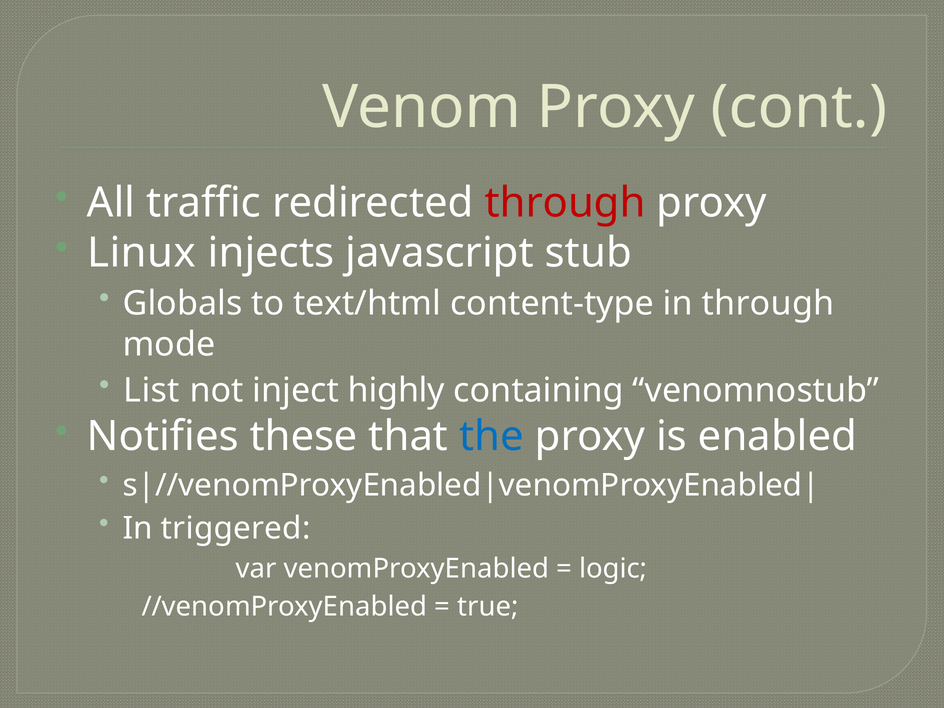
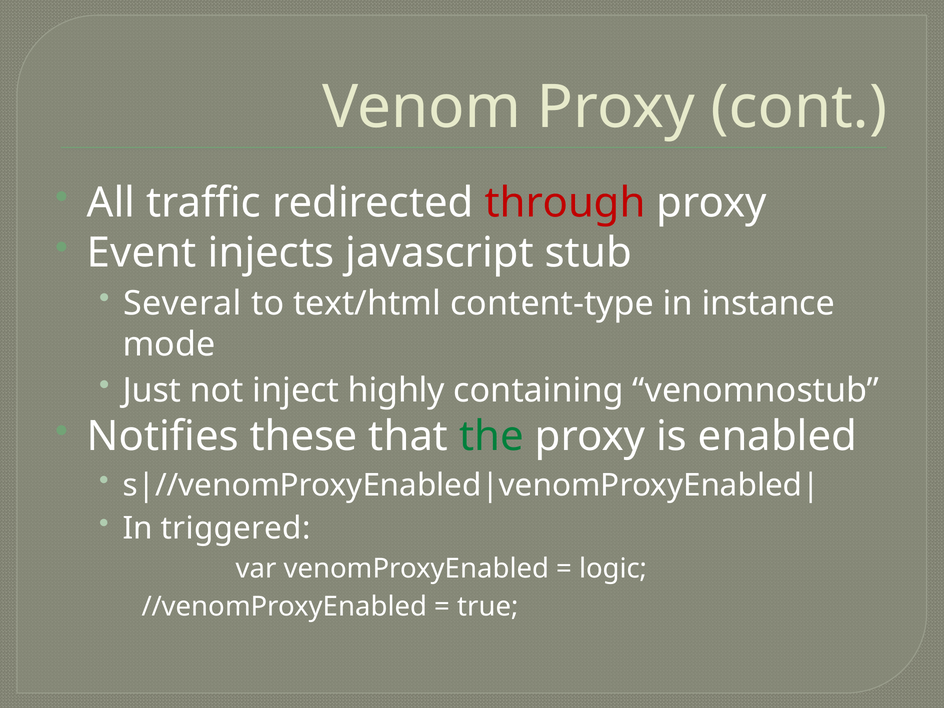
Linux: Linux -> Event
Globals: Globals -> Several
in through: through -> instance
List: List -> Just
the colour: blue -> green
